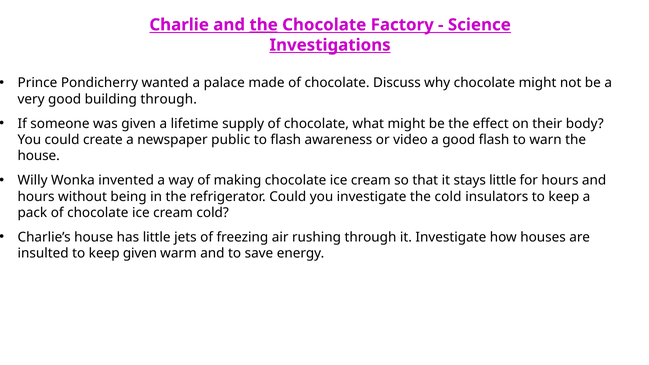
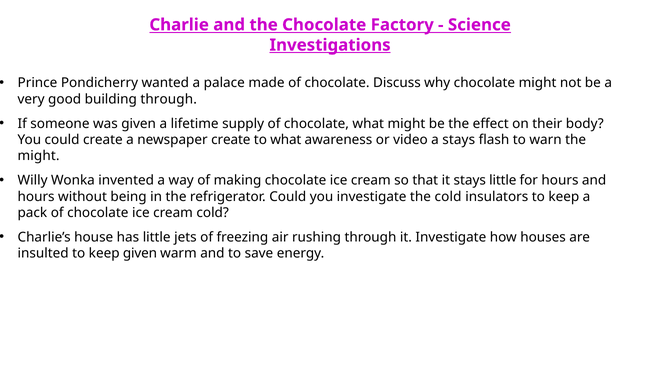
the at (264, 25) underline: present -> none
newspaper public: public -> create
to flash: flash -> what
a good: good -> stays
house at (39, 156): house -> might
